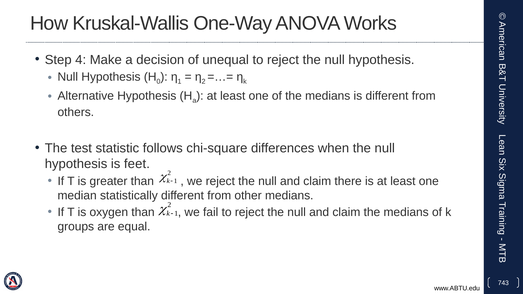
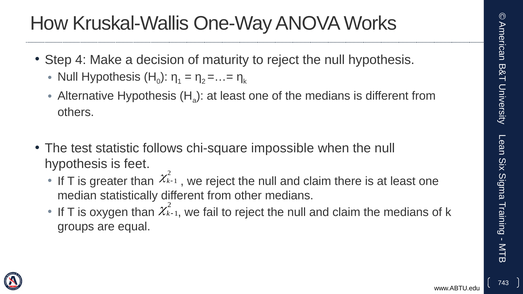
unequal: unequal -> maturity
differences: differences -> impossible
